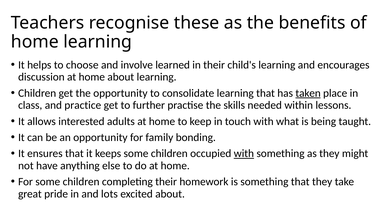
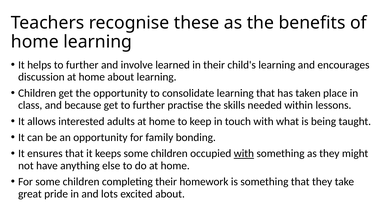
helps to choose: choose -> further
taken underline: present -> none
practice: practice -> because
